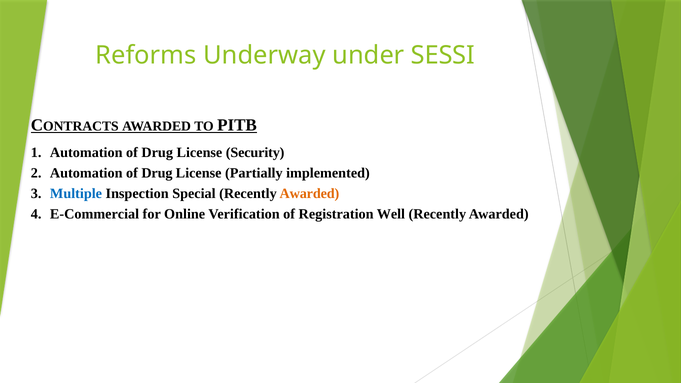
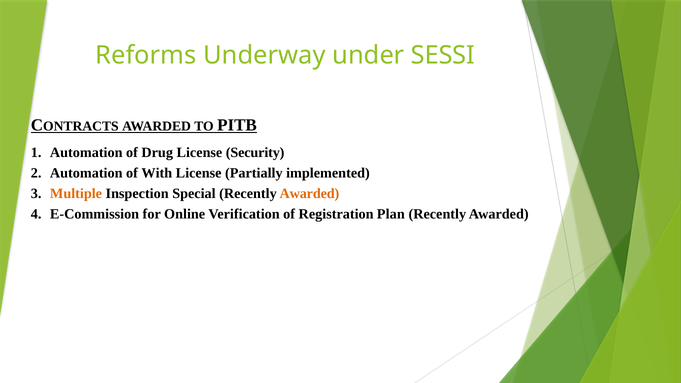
Drug at (157, 173): Drug -> With
Multiple colour: blue -> orange
E-Commercial: E-Commercial -> E-Commission
Well: Well -> Plan
